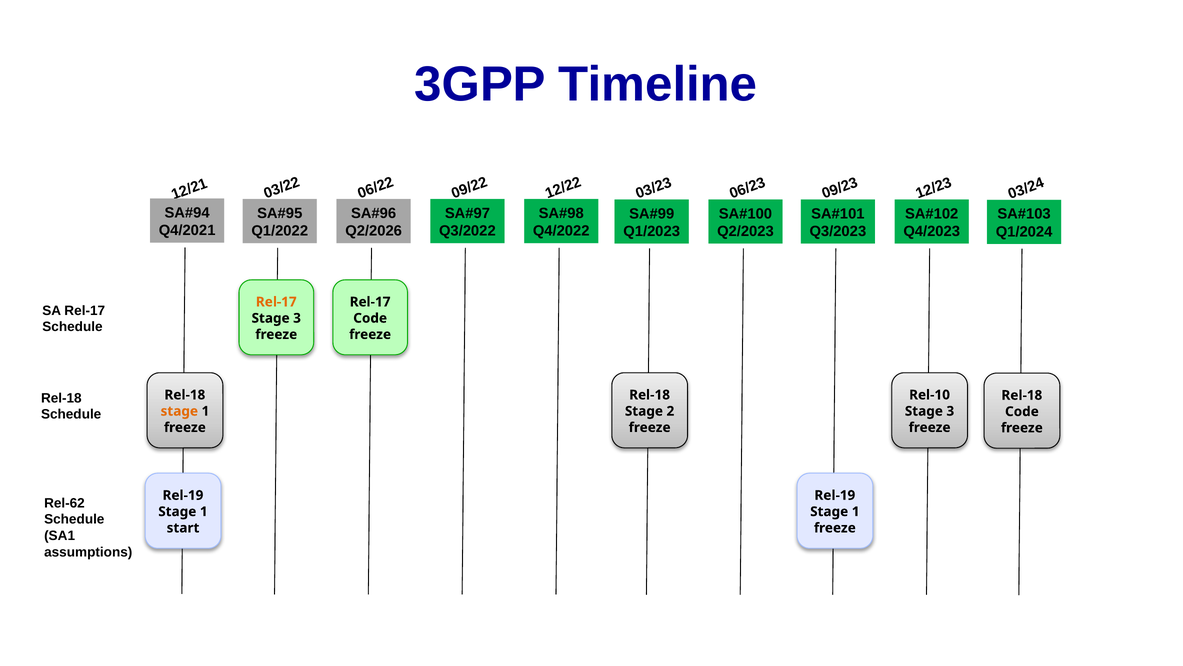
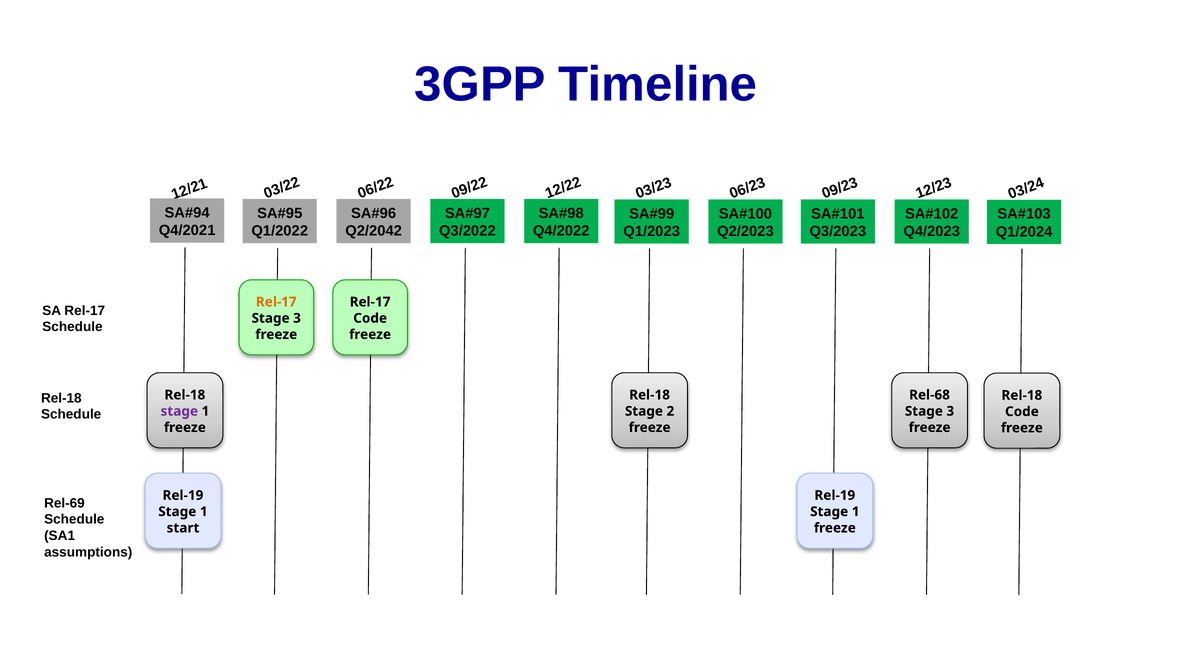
Q2/2026: Q2/2026 -> Q2/2042
Rel-10: Rel-10 -> Rel-68
stage at (179, 411) colour: orange -> purple
Rel-62: Rel-62 -> Rel-69
